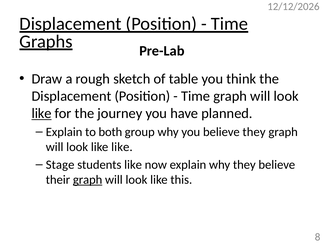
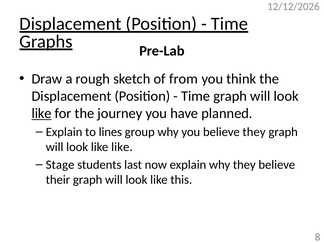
table: table -> from
both: both -> lines
students like: like -> last
graph at (88, 180) underline: present -> none
